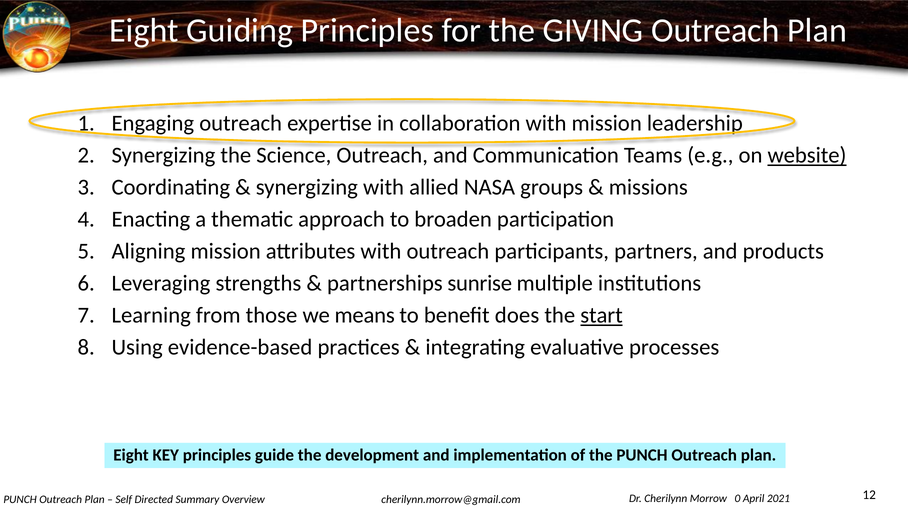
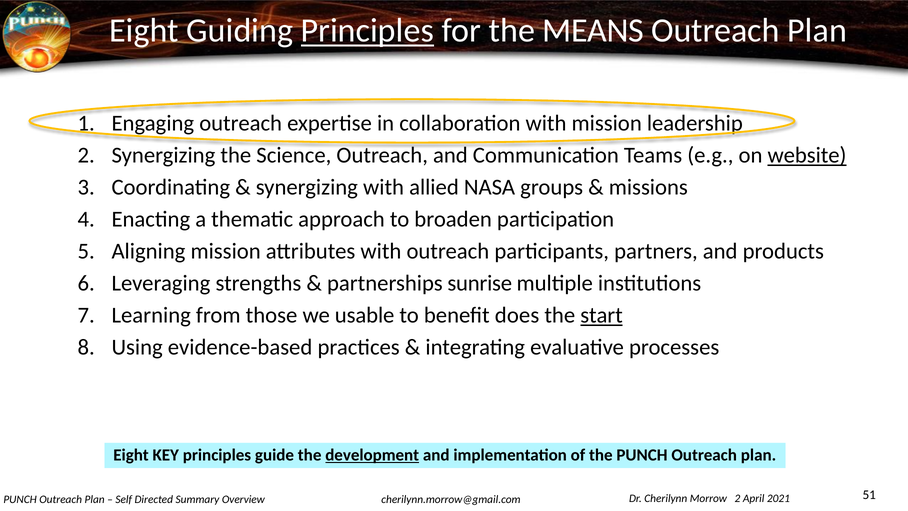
Principles at (367, 31) underline: none -> present
GIVING: GIVING -> MEANS
means: means -> usable
development underline: none -> present
Morrow 0: 0 -> 2
12: 12 -> 51
